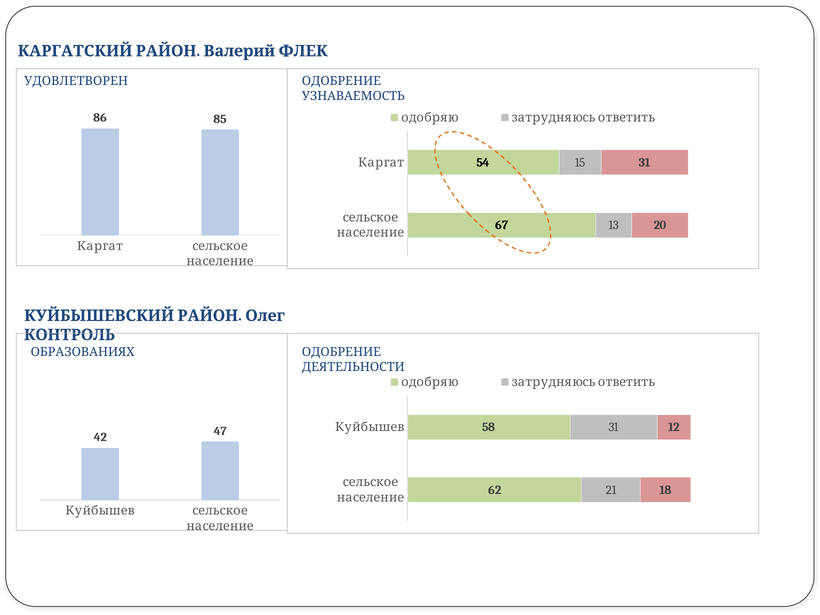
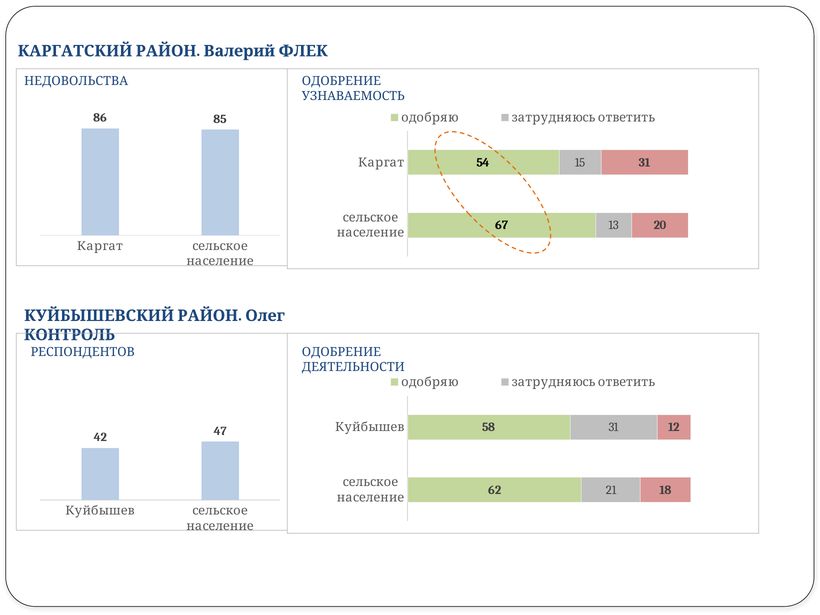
УДОВЛЕТВОРЕН: УДОВЛЕТВОРЕН -> НЕДОВОЛЬСТВА
ОБРАЗОВАНИЯХ: ОБРАЗОВАНИЯХ -> РЕСПОНДЕНТОВ
